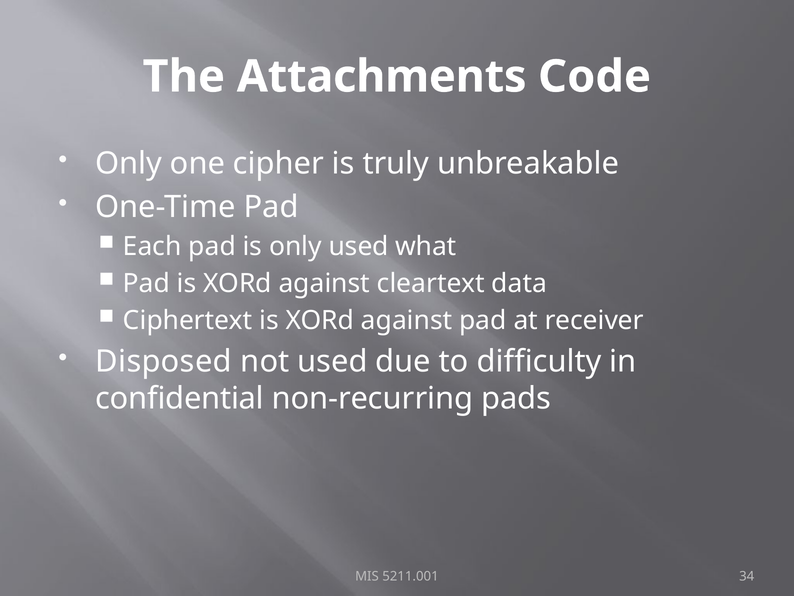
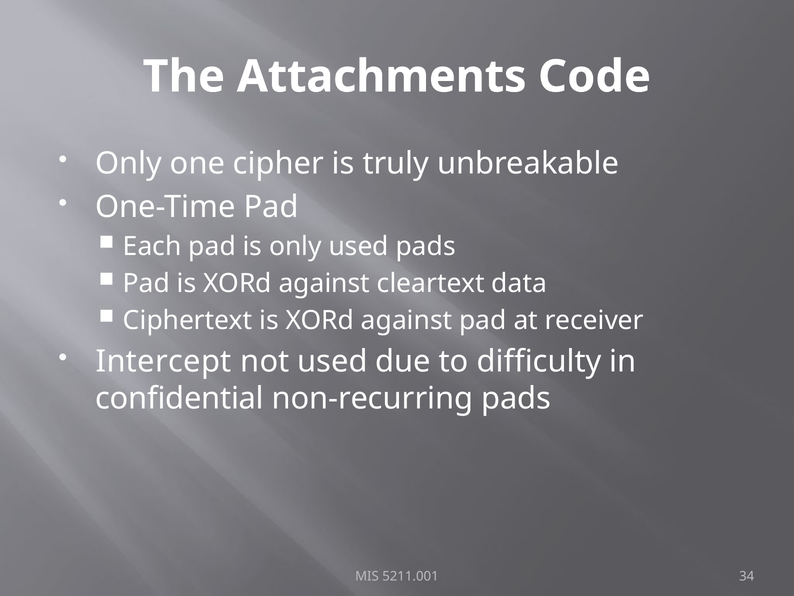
used what: what -> pads
Disposed: Disposed -> Intercept
